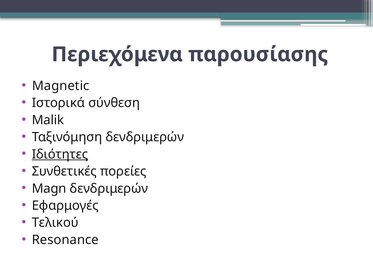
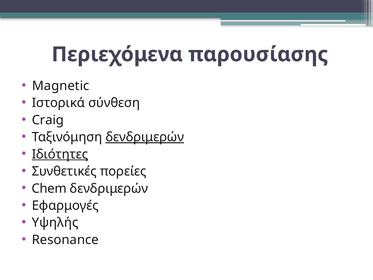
Malik: Malik -> Craig
δενδριμερών at (145, 137) underline: none -> present
Magn: Magn -> Chem
Τελικού: Τελικού -> Υψηλής
